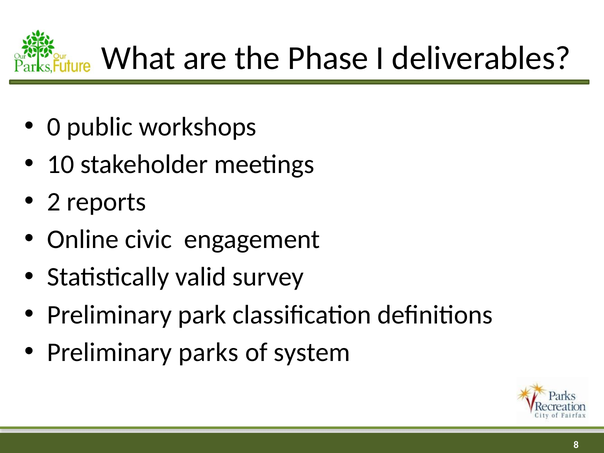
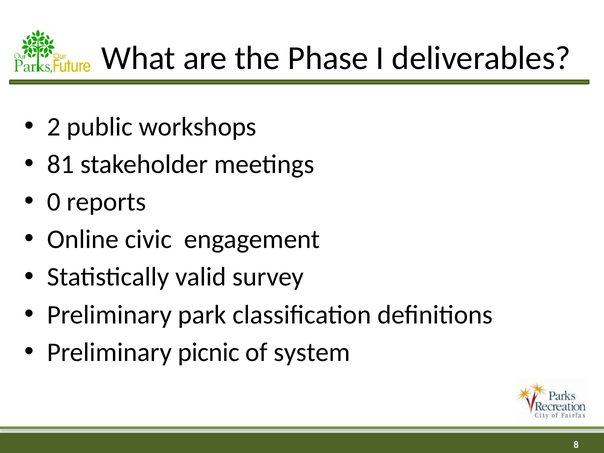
0: 0 -> 2
10: 10 -> 81
2: 2 -> 0
parks: parks -> picnic
